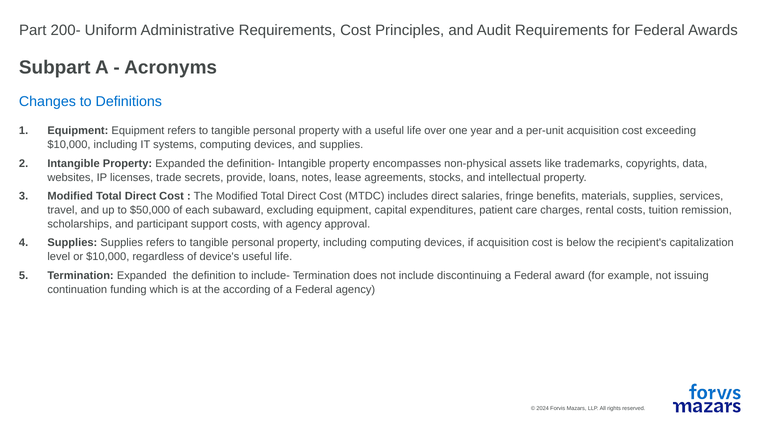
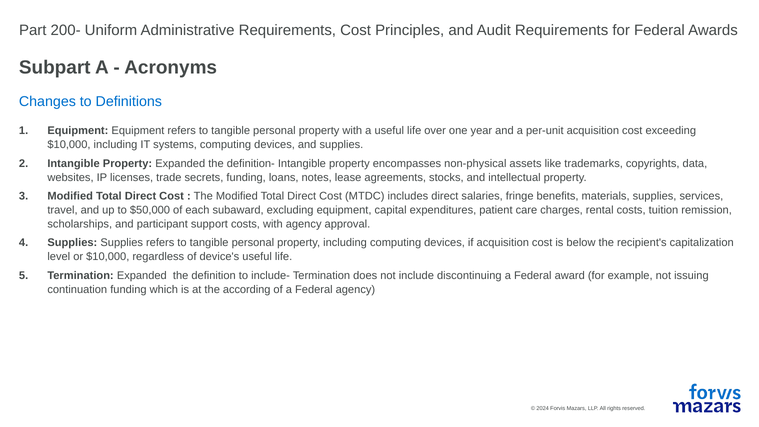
secrets provide: provide -> funding
